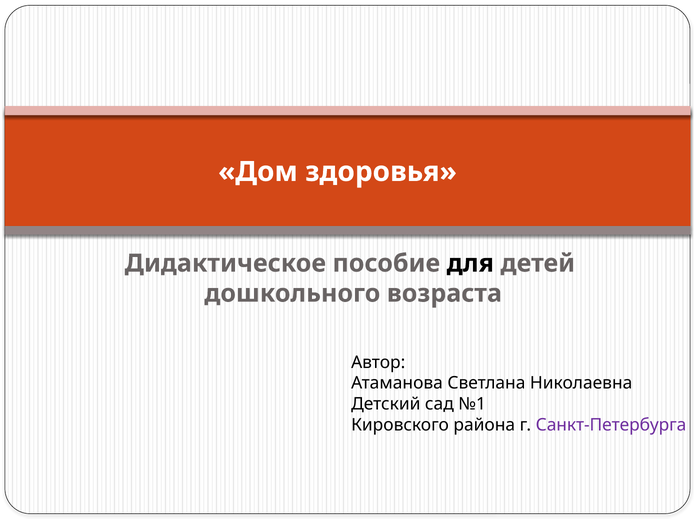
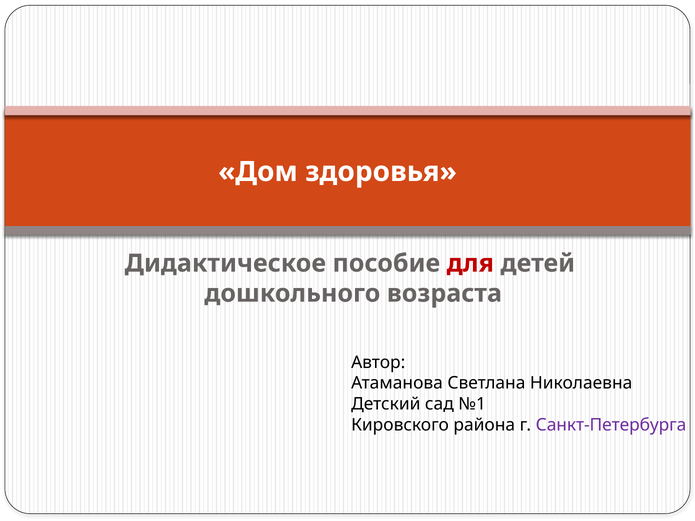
для colour: black -> red
